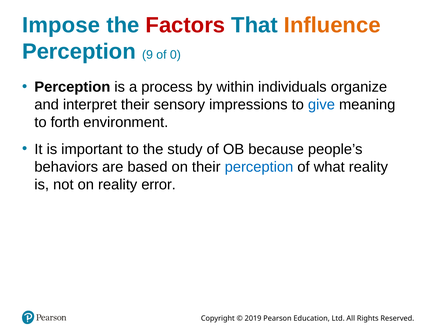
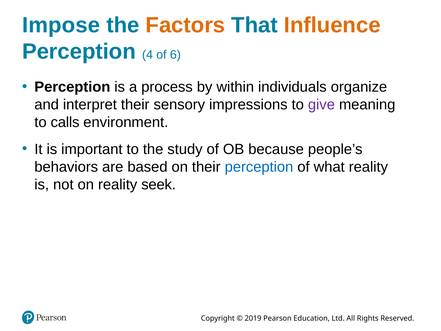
Factors colour: red -> orange
9: 9 -> 4
0: 0 -> 6
give colour: blue -> purple
forth: forth -> calls
error: error -> seek
